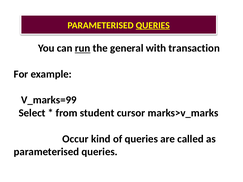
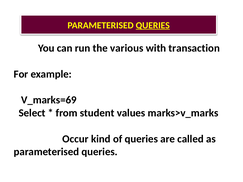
run underline: present -> none
general: general -> various
V_marks=99: V_marks=99 -> V_marks=69
cursor: cursor -> values
